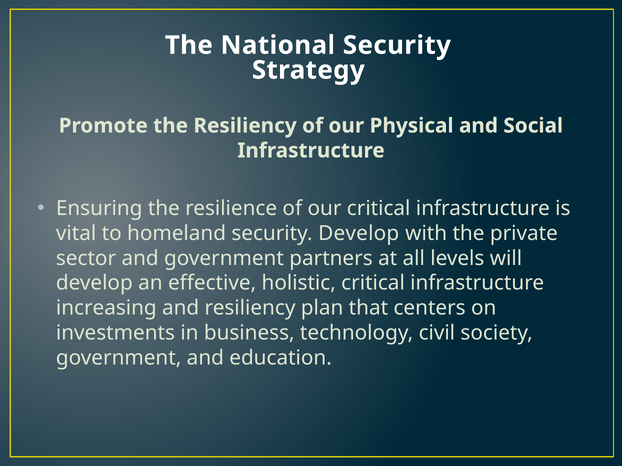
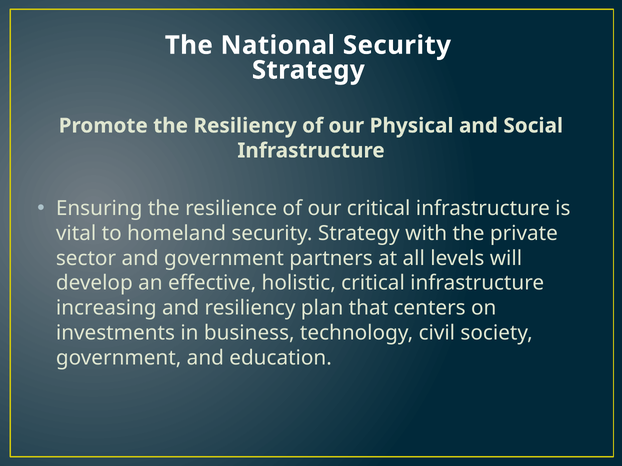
homeland security Develop: Develop -> Strategy
